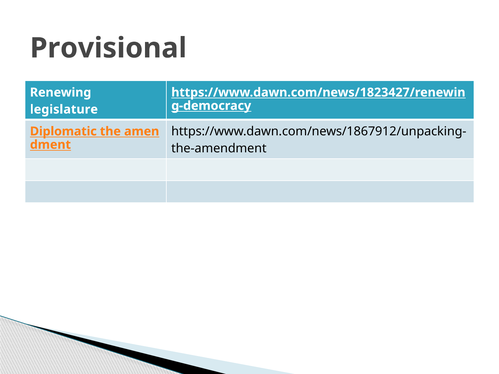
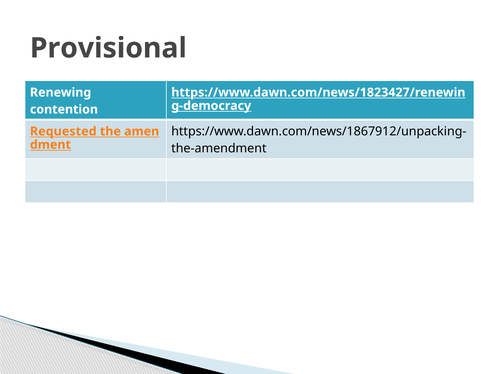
legislature: legislature -> contention
Diplomatic: Diplomatic -> Requested
